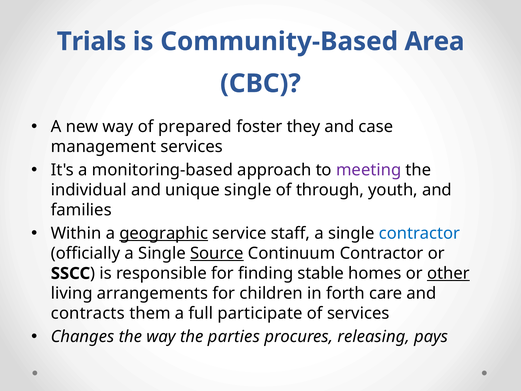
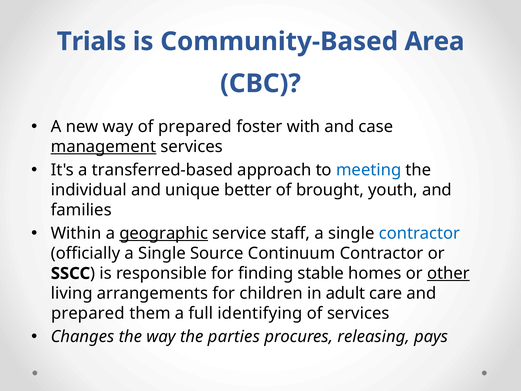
they: they -> with
management underline: none -> present
monitoring-based: monitoring-based -> transferred-based
meeting colour: purple -> blue
unique single: single -> better
through: through -> brought
Source underline: present -> none
forth: forth -> adult
contracts at (88, 313): contracts -> prepared
participate: participate -> identifying
